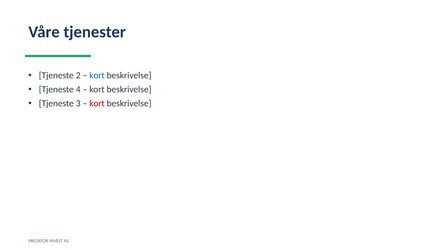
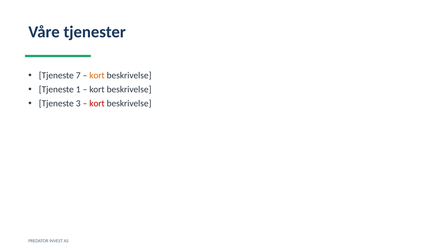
2: 2 -> 7
kort at (97, 76) colour: blue -> orange
4: 4 -> 1
